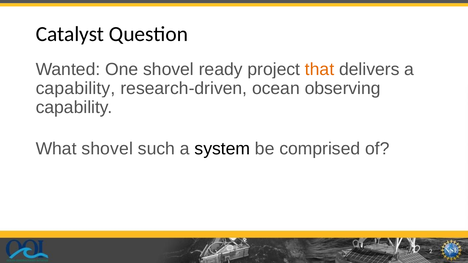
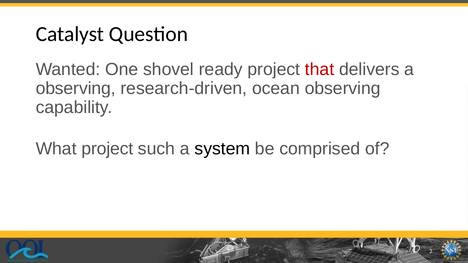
that colour: orange -> red
capability at (76, 88): capability -> observing
What shovel: shovel -> project
